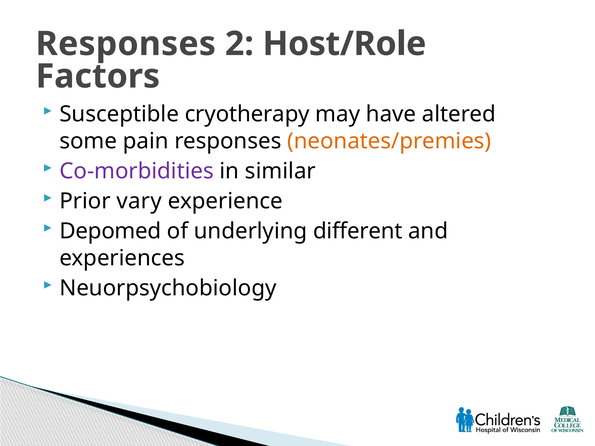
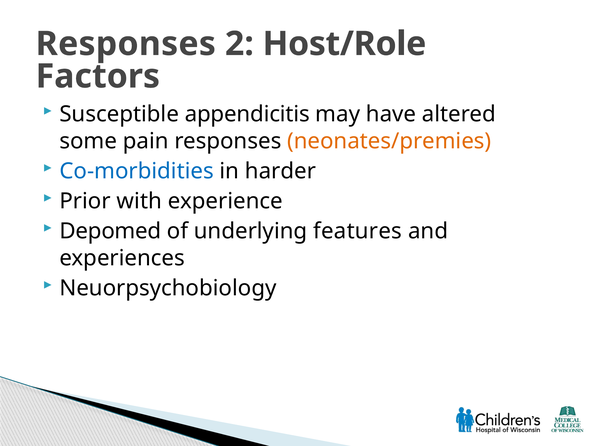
cryotherapy: cryotherapy -> appendicitis
Co-morbidities colour: purple -> blue
similar: similar -> harder
vary: vary -> with
different: different -> features
